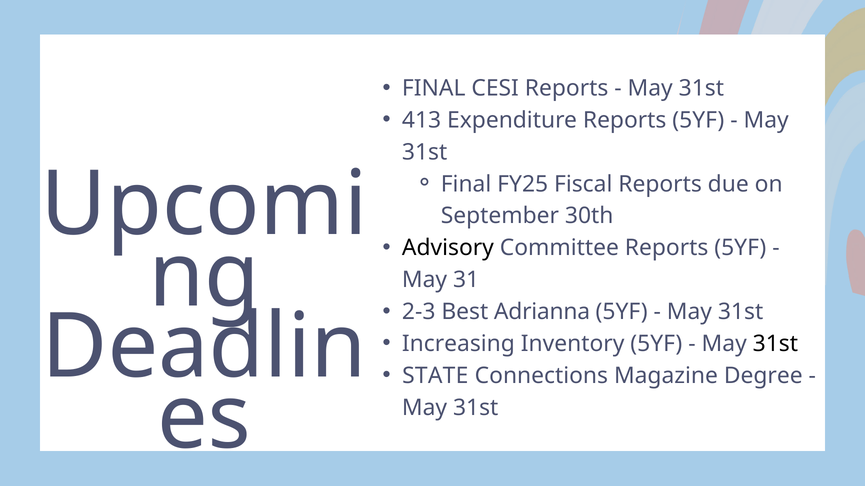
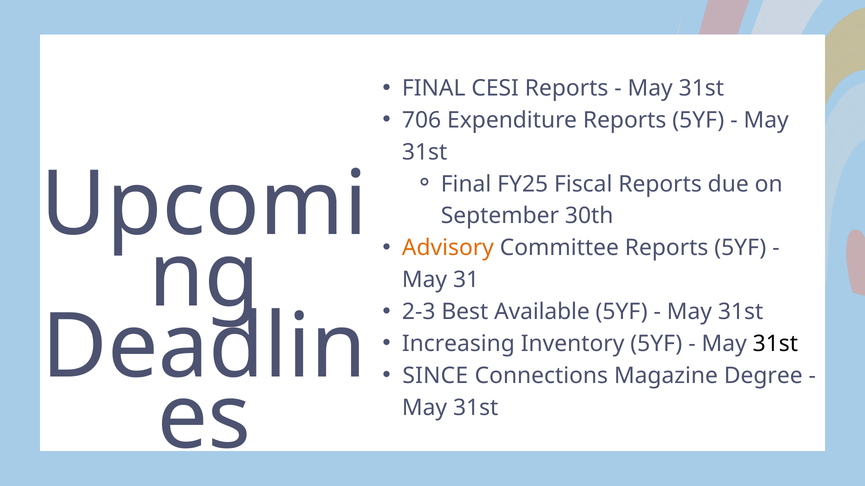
413: 413 -> 706
Advisory colour: black -> orange
Adrianna: Adrianna -> Available
STATE: STATE -> SINCE
